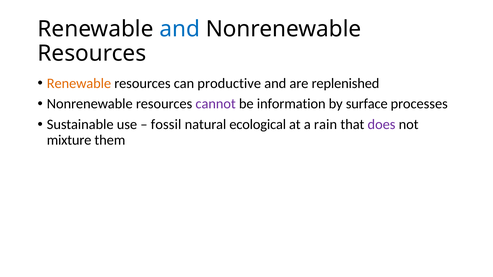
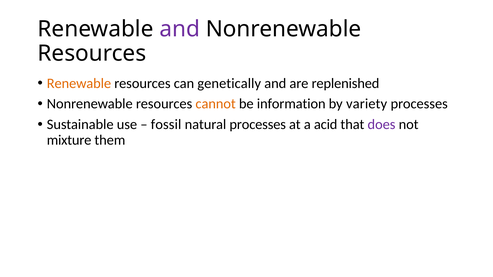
and at (180, 29) colour: blue -> purple
productive: productive -> genetically
cannot colour: purple -> orange
surface: surface -> variety
natural ecological: ecological -> processes
rain: rain -> acid
